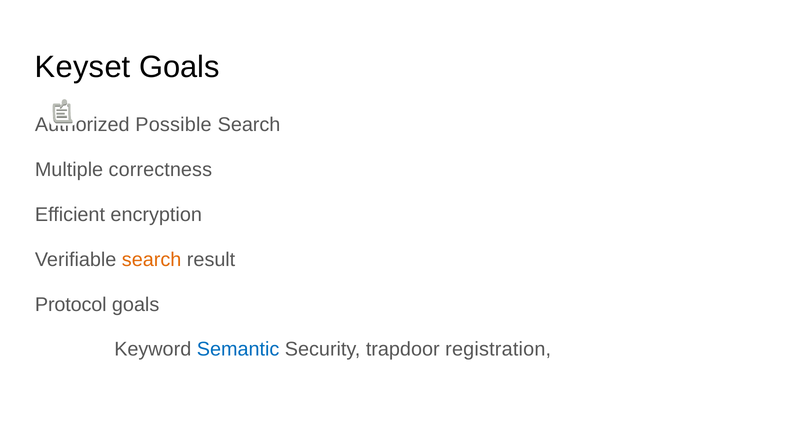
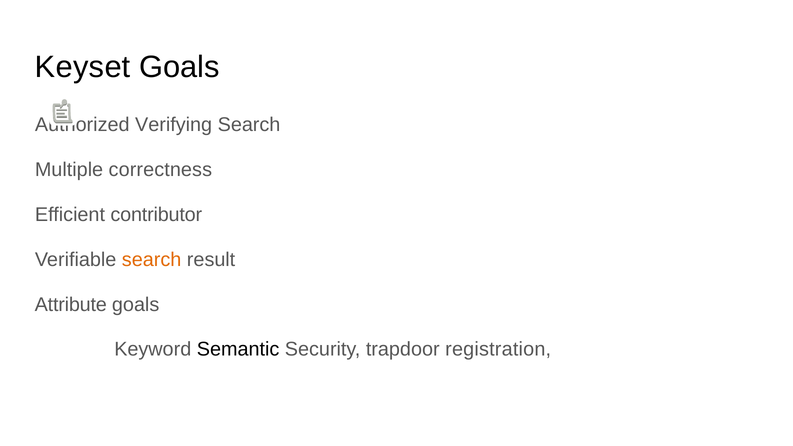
Possible: Possible -> Verifying
encryption: encryption -> contributor
Protocol: Protocol -> Attribute
Semantic colour: blue -> black
